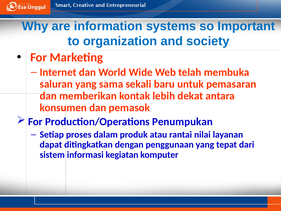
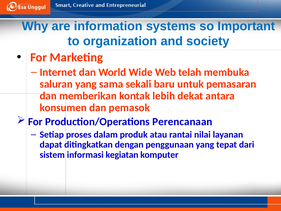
Penumpukan: Penumpukan -> Perencanaan
